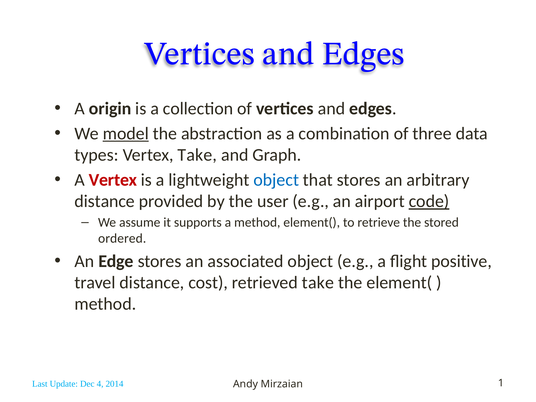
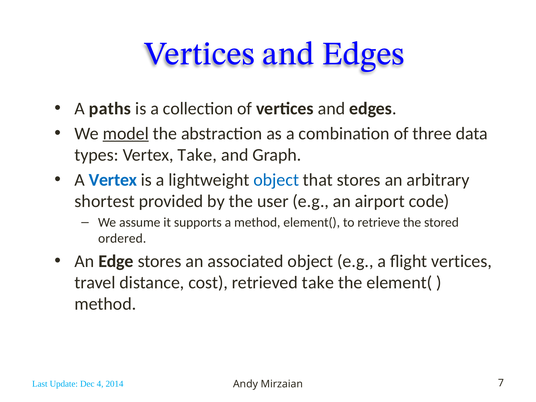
origin: origin -> paths
Vertex at (113, 180) colour: red -> blue
distance at (105, 201): distance -> shortest
code underline: present -> none
flight positive: positive -> vertices
1: 1 -> 7
